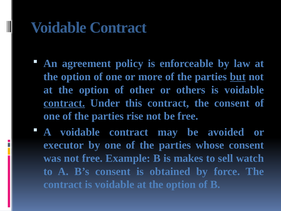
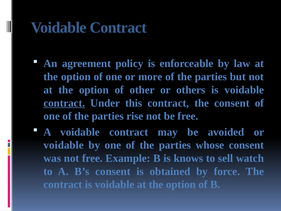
but underline: present -> none
executor at (64, 145): executor -> voidable
makes: makes -> knows
